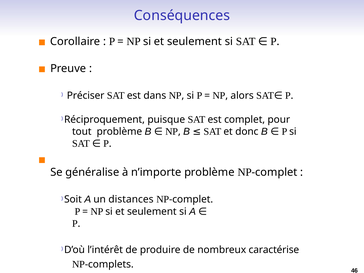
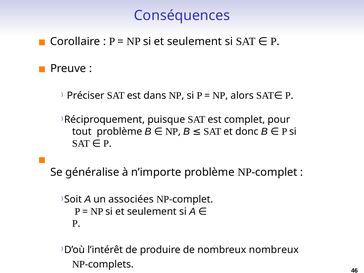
distances: distances -> associées
nombreux caractérise: caractérise -> nombreux
